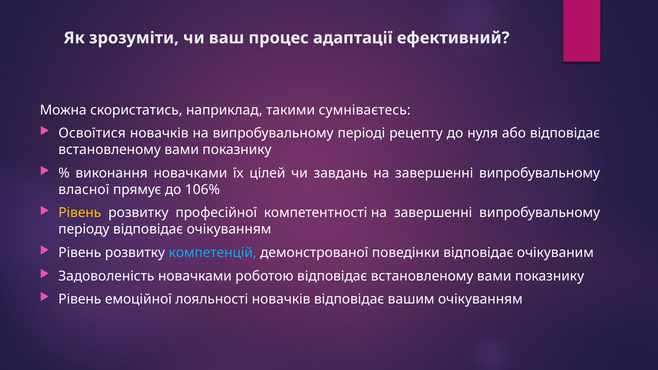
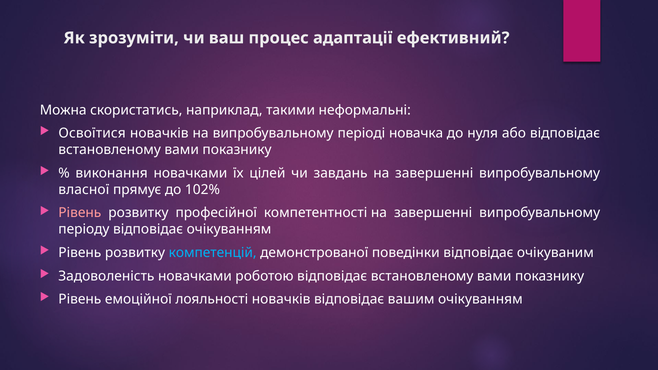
сумніваєтесь: сумніваєтесь -> неформальні
рецепту: рецепту -> новачка
106%: 106% -> 102%
Рівень at (80, 213) colour: yellow -> pink
